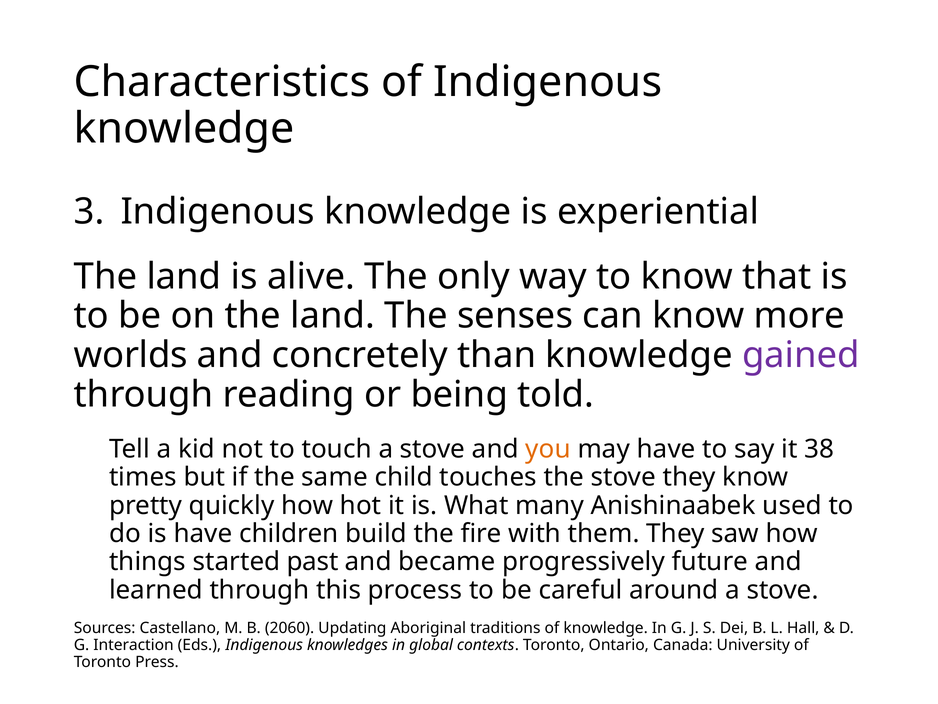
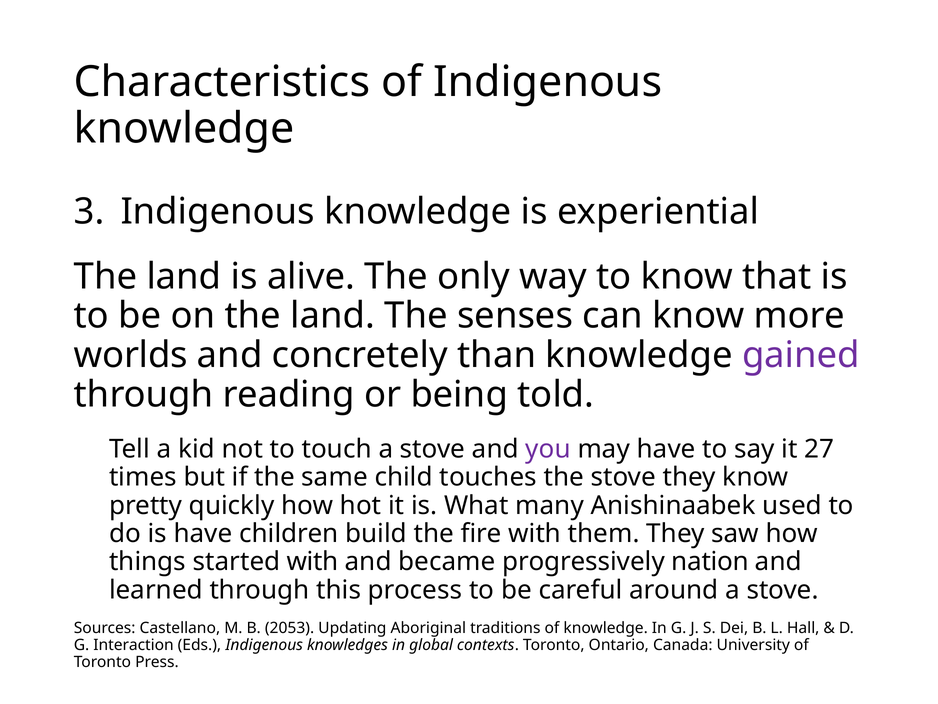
you colour: orange -> purple
38: 38 -> 27
started past: past -> with
future: future -> nation
2060: 2060 -> 2053
